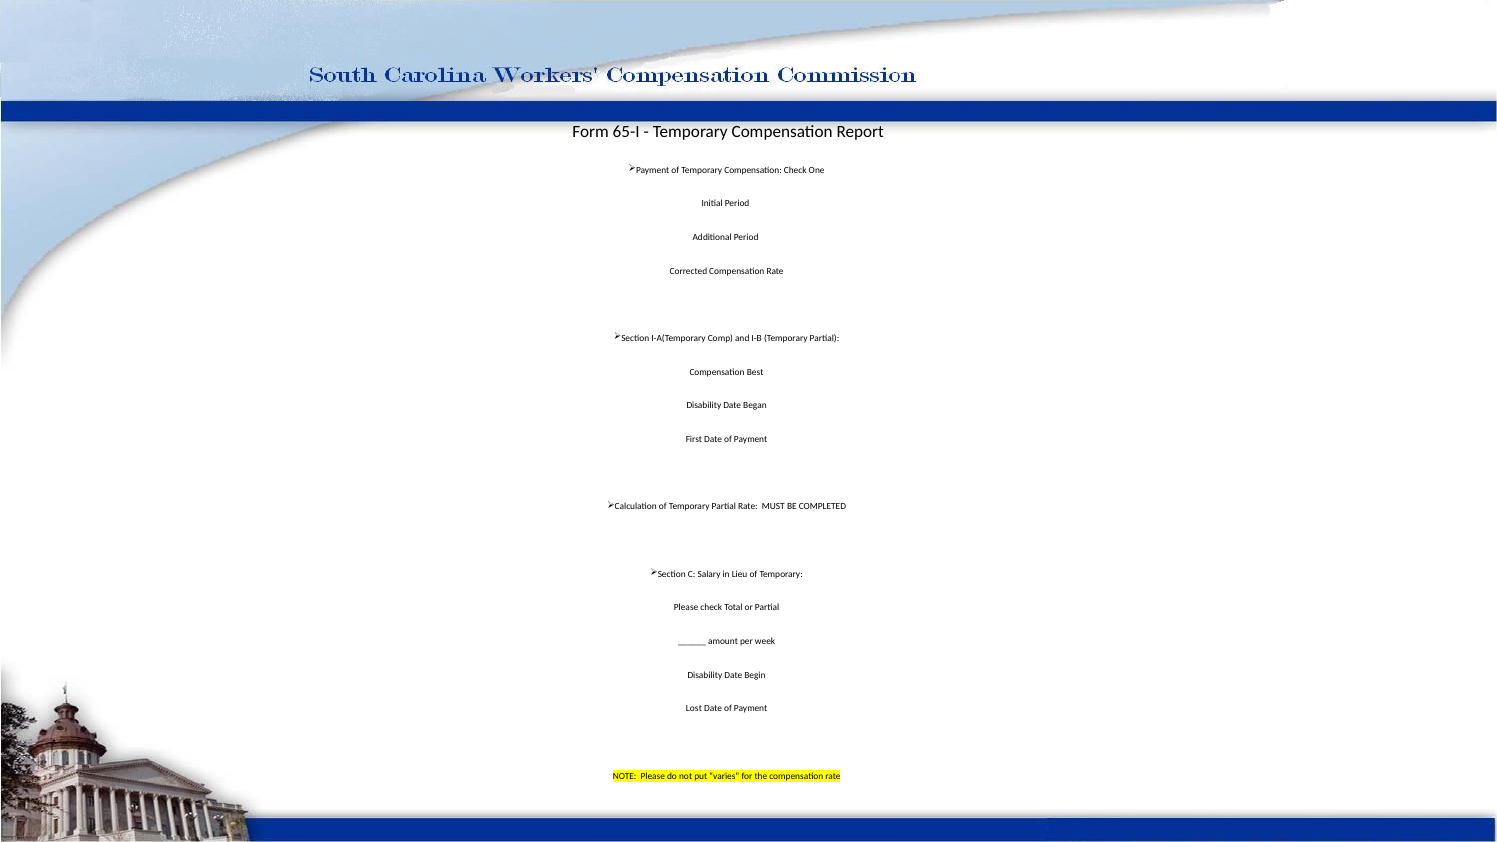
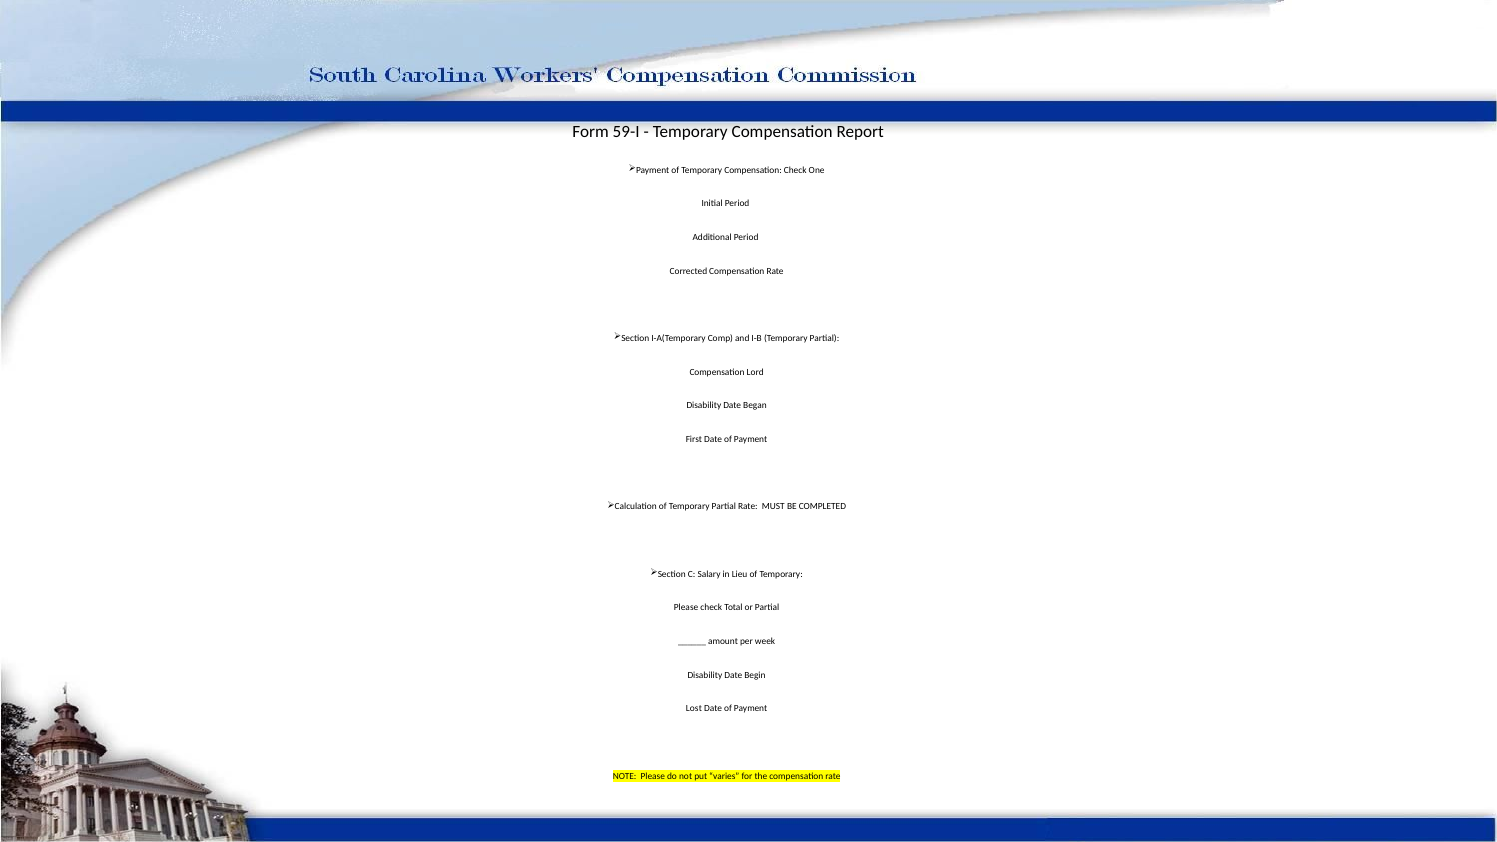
65-I: 65-I -> 59-I
Best: Best -> Lord
